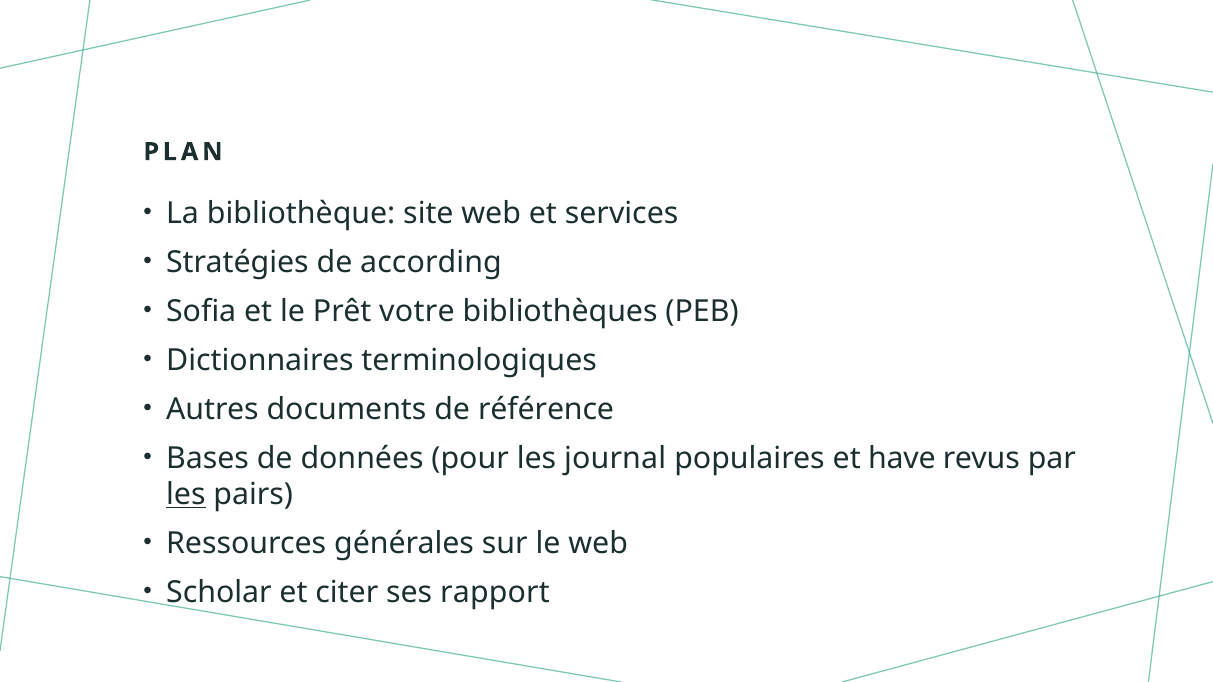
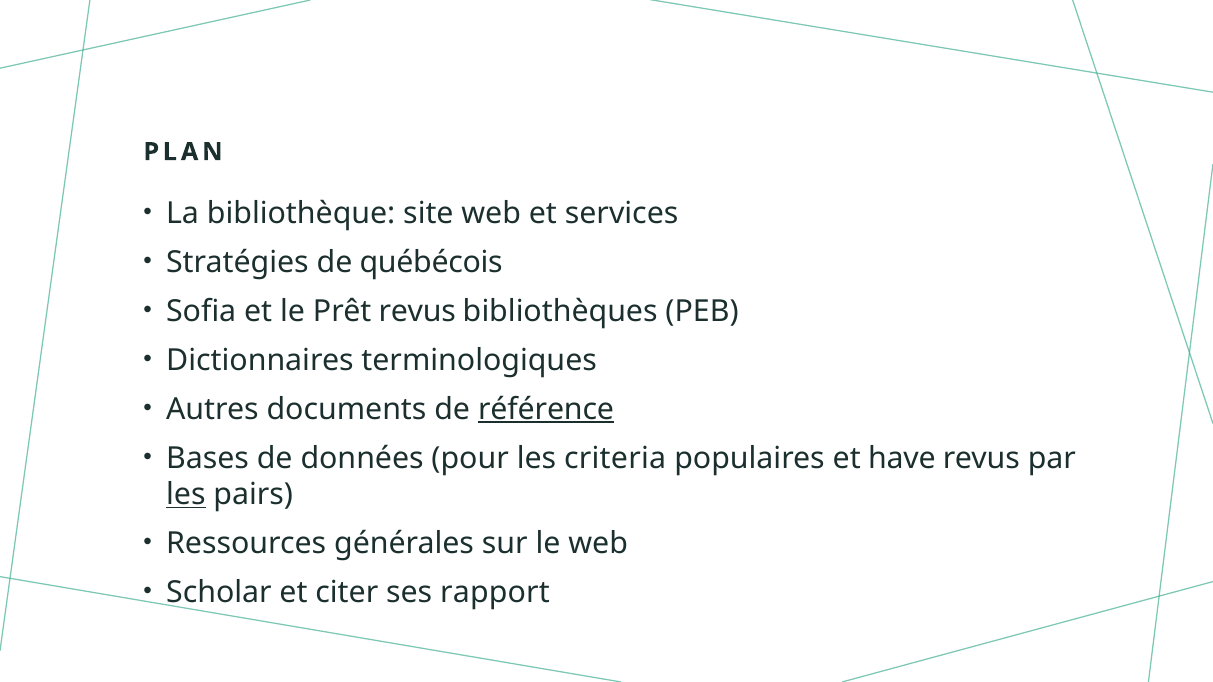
according: according -> québécois
Prêt votre: votre -> revus
référence underline: none -> present
journal: journal -> criteria
